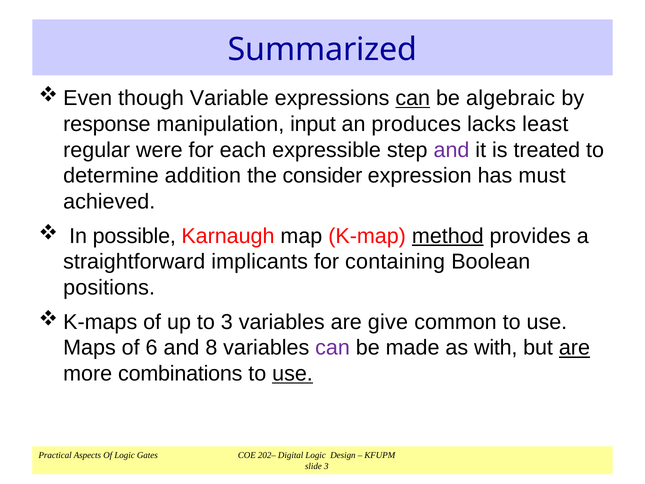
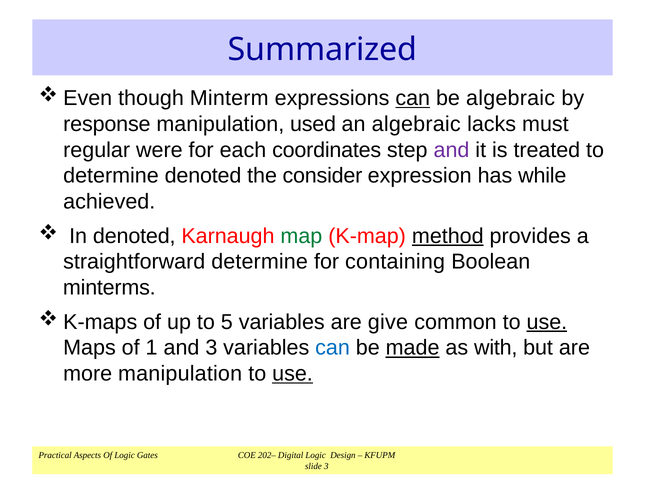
Variable: Variable -> Minterm
input: input -> used
an produces: produces -> algebraic
least: least -> must
expressible: expressible -> coordinates
determine addition: addition -> denoted
must: must -> while
In possible: possible -> denoted
map colour: black -> green
straightforward implicants: implicants -> determine
positions: positions -> minterms
to 3: 3 -> 5
use at (547, 322) underline: none -> present
6: 6 -> 1
and 8: 8 -> 3
can at (333, 348) colour: purple -> blue
made underline: none -> present
are at (574, 348) underline: present -> none
more combinations: combinations -> manipulation
